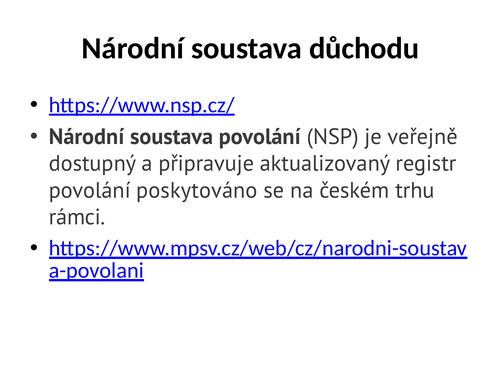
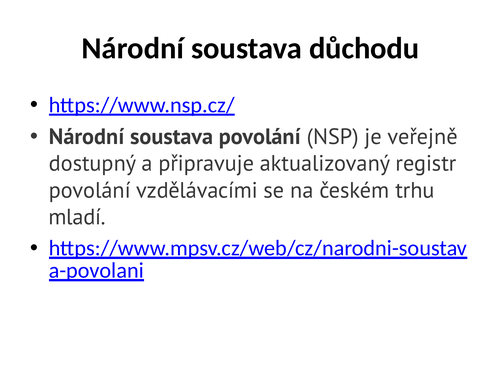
poskytováno: poskytováno -> vzdělávacími
rámci: rámci -> mladí
